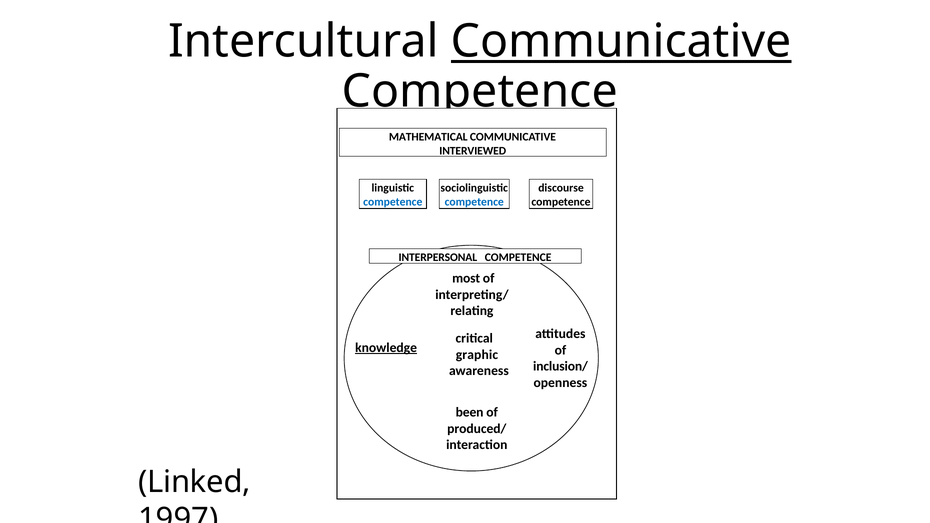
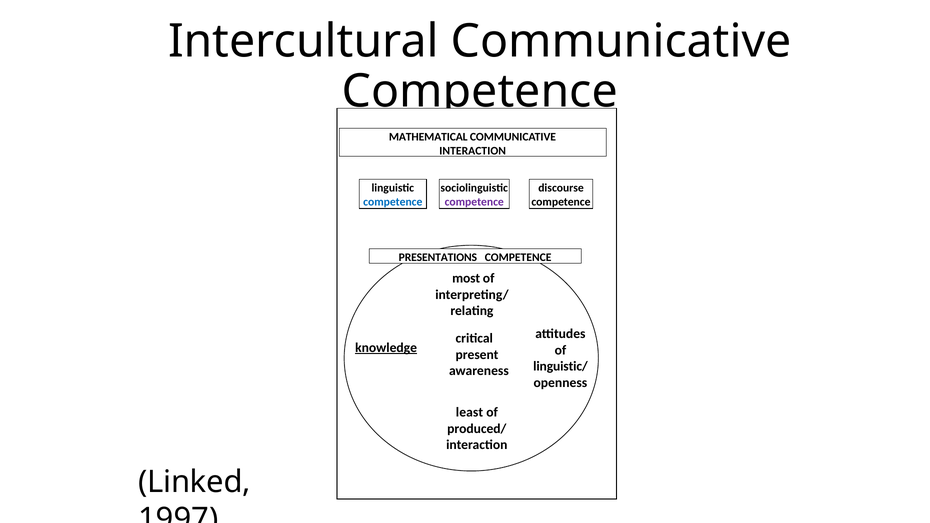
Communicative at (621, 41) underline: present -> none
INTERVIEWED at (473, 151): INTERVIEWED -> INTERACTION
competence at (474, 202) colour: blue -> purple
INTERPERSONAL: INTERPERSONAL -> PRESENTATIONS
graphic: graphic -> present
inclusion/: inclusion/ -> linguistic/
been: been -> least
